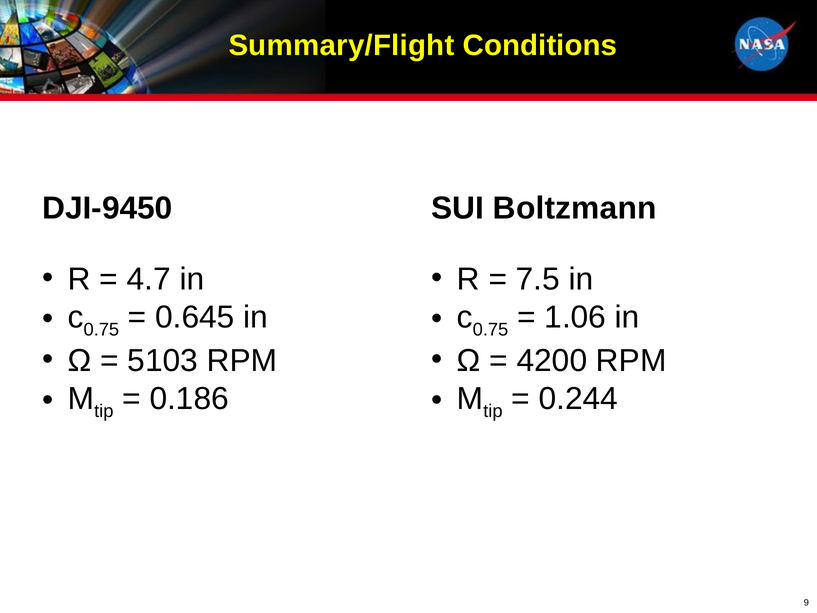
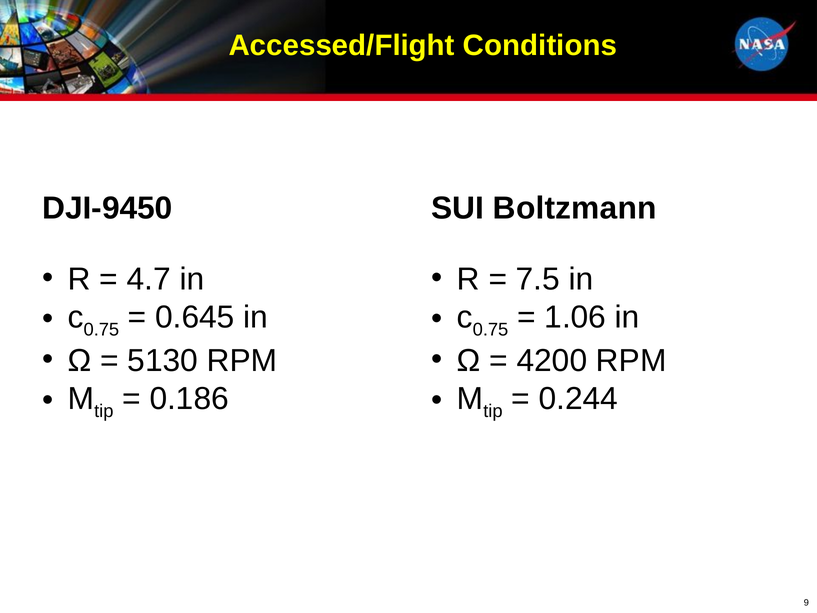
Summary/Flight: Summary/Flight -> Accessed/Flight
5103: 5103 -> 5130
